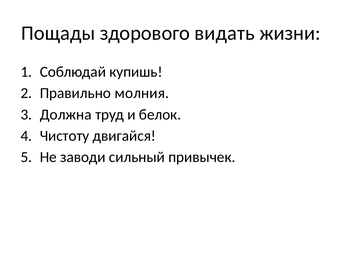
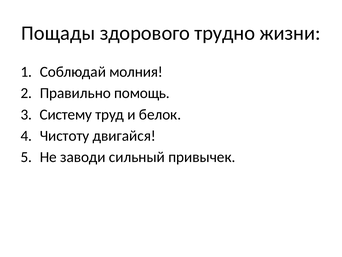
видать: видать -> трудно
купишь: купишь -> молния
молния: молния -> помощь
Должна: Должна -> Систему
